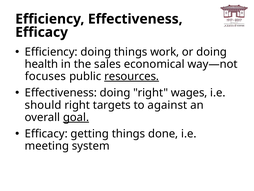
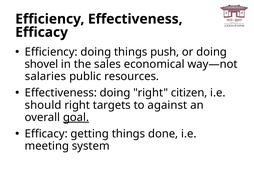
work: work -> push
health: health -> shovel
focuses: focuses -> salaries
resources underline: present -> none
wages: wages -> citizen
